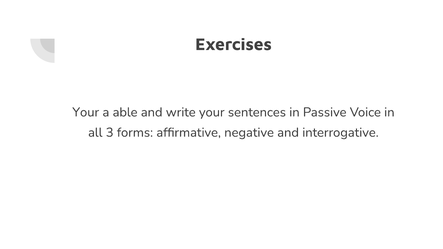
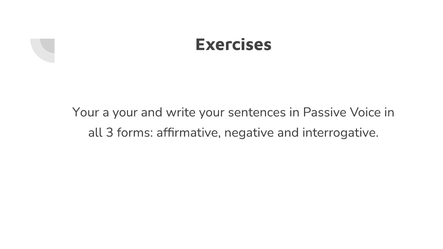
a able: able -> your
